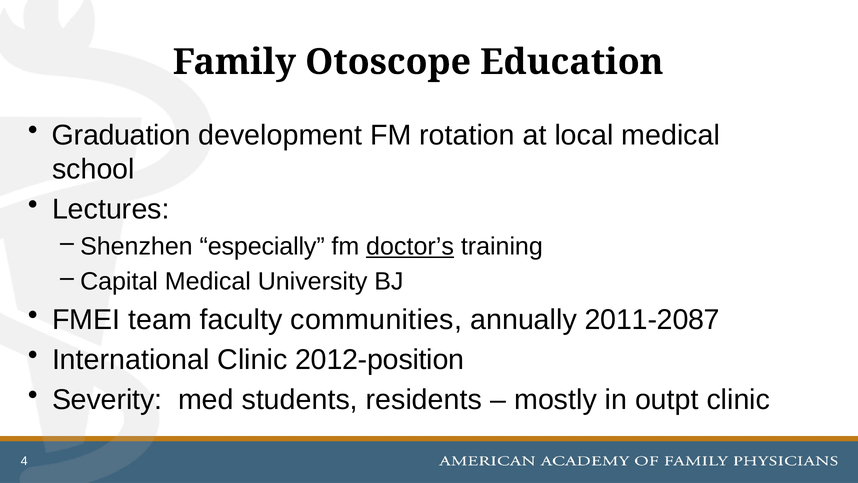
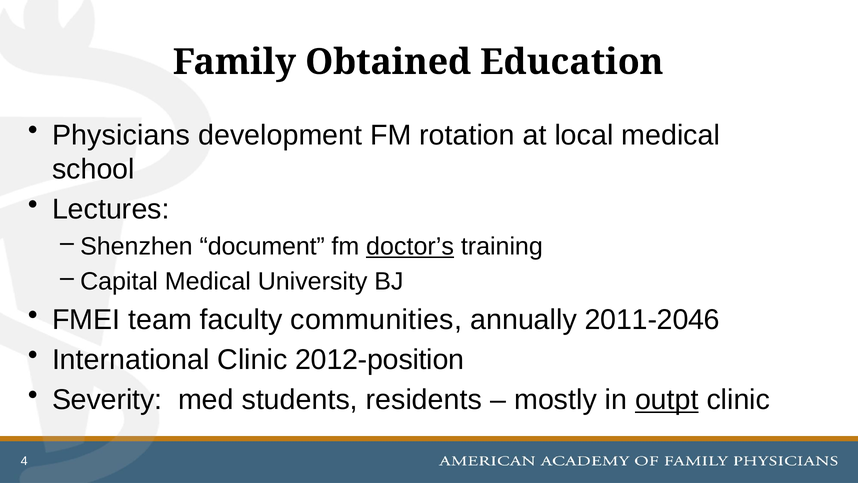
Otoscope: Otoscope -> Obtained
Graduation: Graduation -> Physicians
especially: especially -> document
2011-2087: 2011-2087 -> 2011-2046
outpt underline: none -> present
